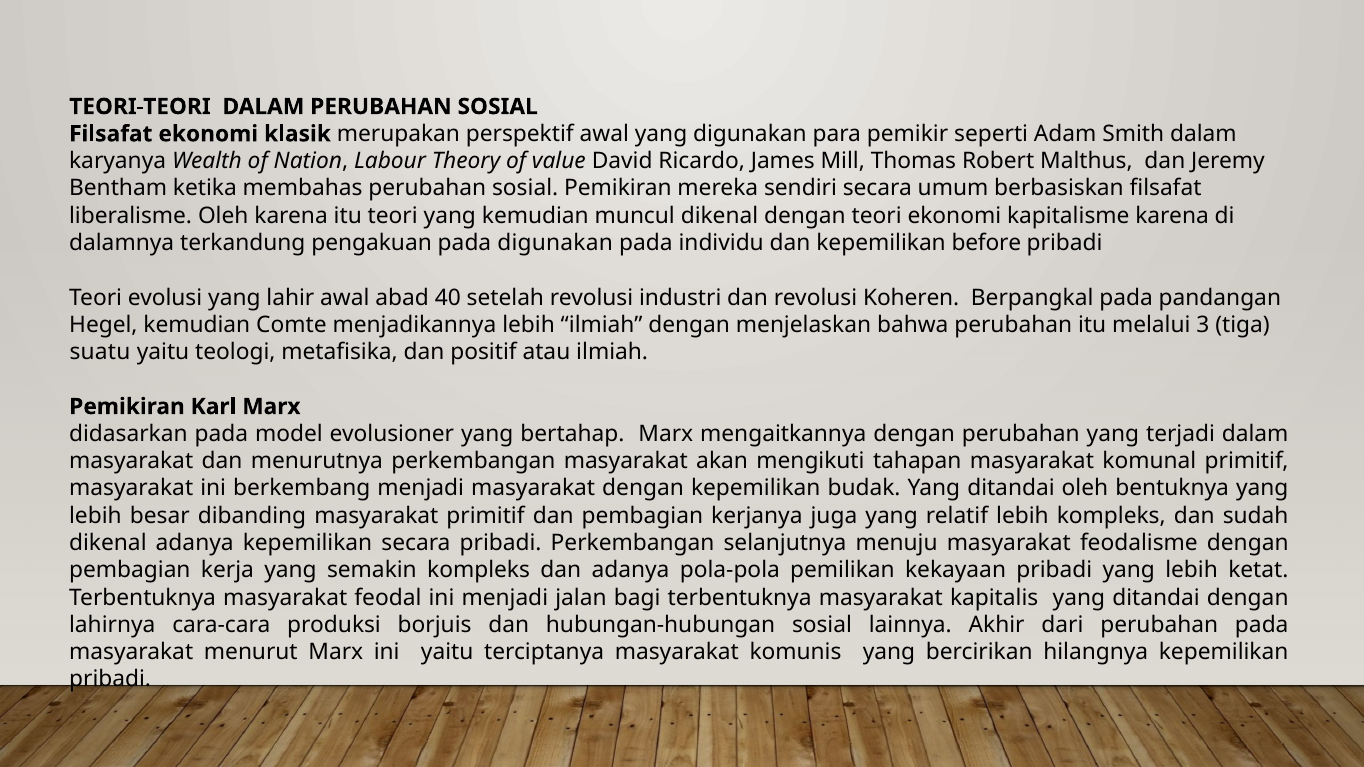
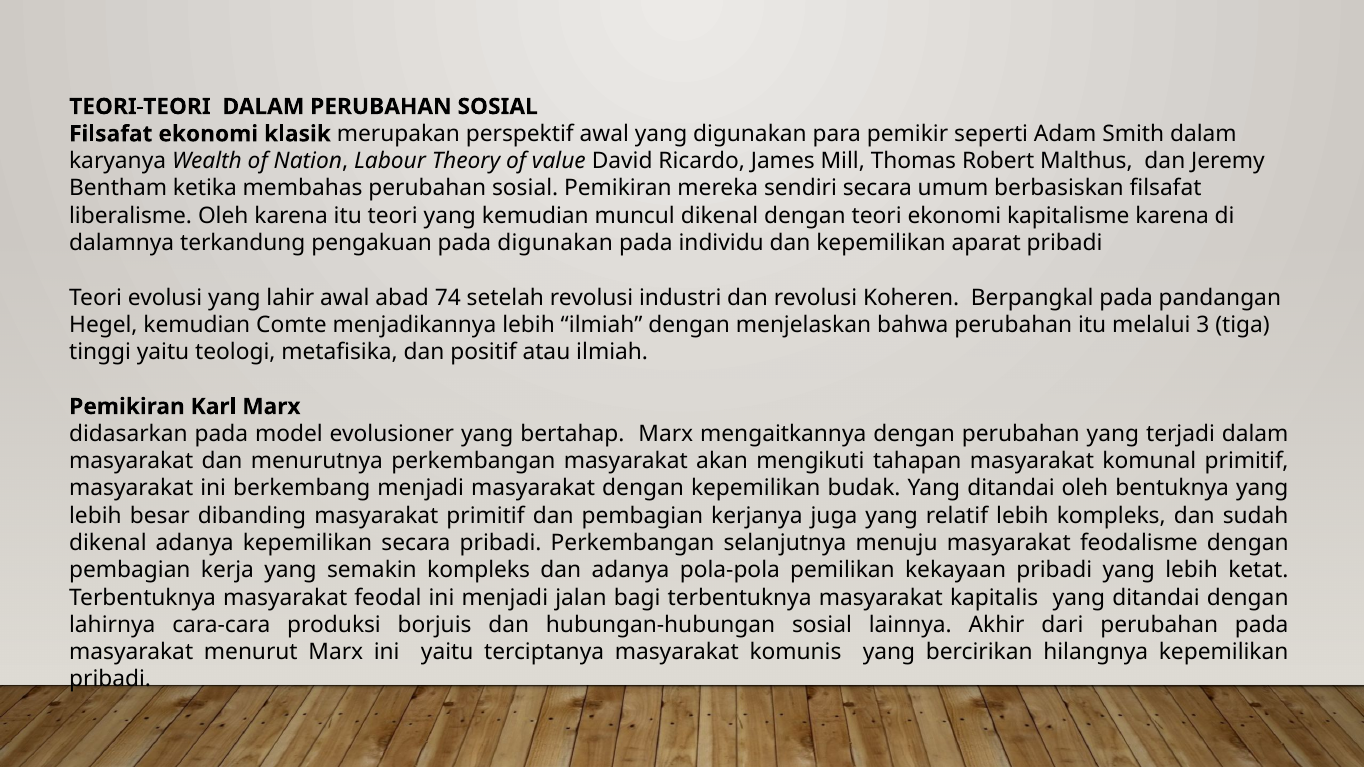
before: before -> aparat
40: 40 -> 74
suatu: suatu -> tinggi
